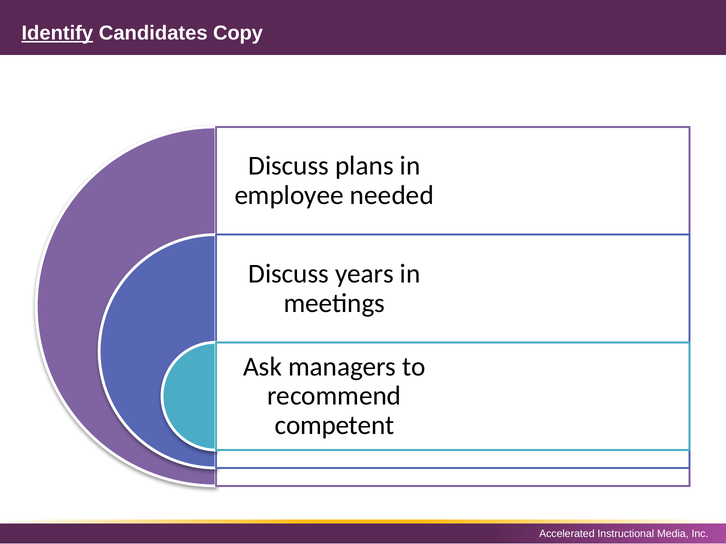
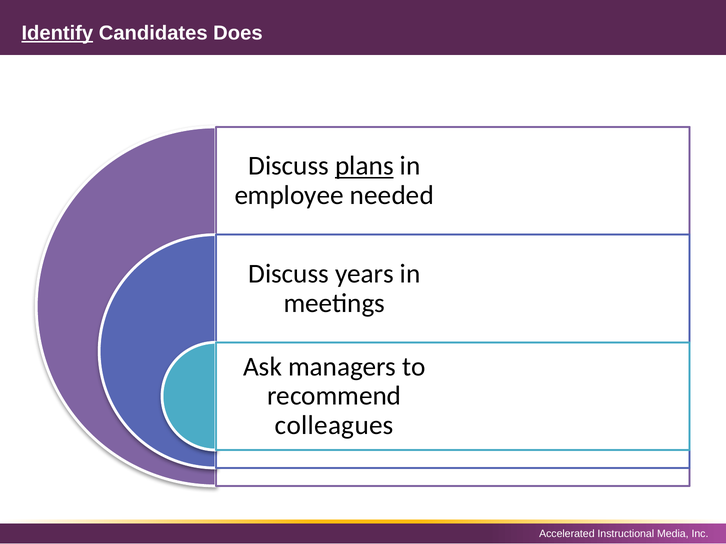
Copy: Copy -> Does
plans underline: none -> present
competent: competent -> colleagues
